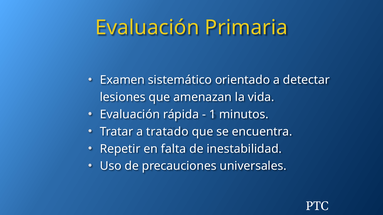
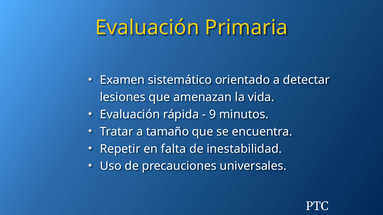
1: 1 -> 9
tratado: tratado -> tamaño
